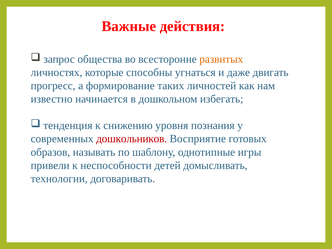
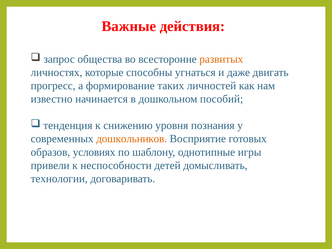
избегать: избегать -> пособий
дошкольников colour: red -> orange
называть: называть -> условиях
